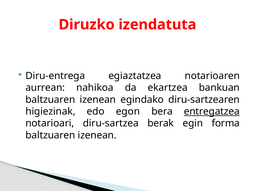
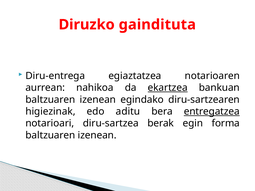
izendatuta: izendatuta -> gaindituta
ekartzea underline: none -> present
egon: egon -> aditu
